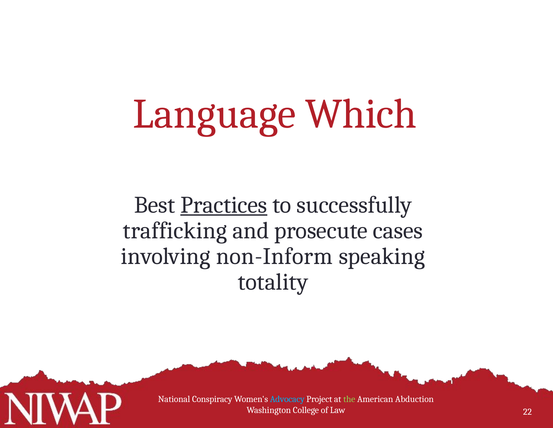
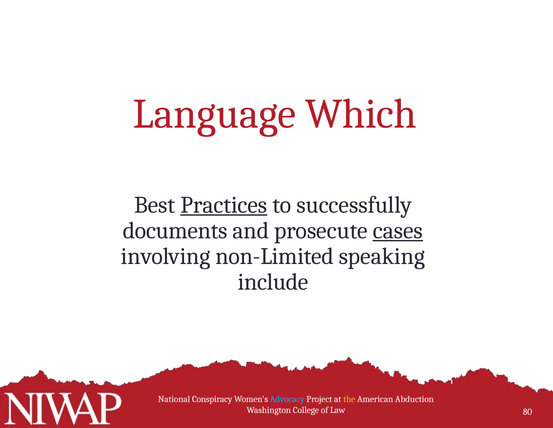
trafficking: trafficking -> documents
cases underline: none -> present
non-Inform: non-Inform -> non-Limited
totality: totality -> include
the colour: light green -> yellow
22: 22 -> 80
